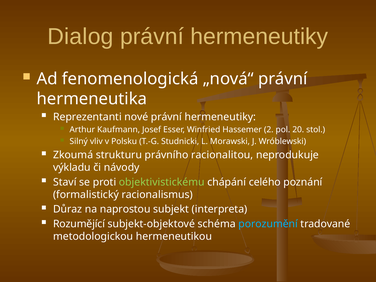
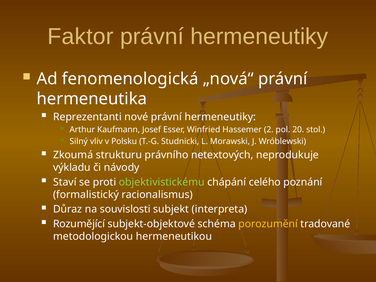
Dialog: Dialog -> Faktor
racionalitou: racionalitou -> netextových
naprostou: naprostou -> souvislosti
porozumění colour: light blue -> yellow
